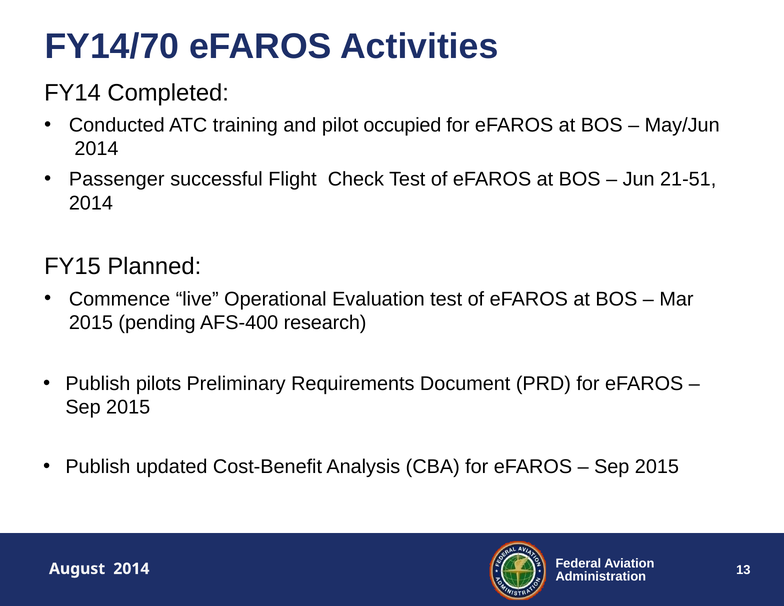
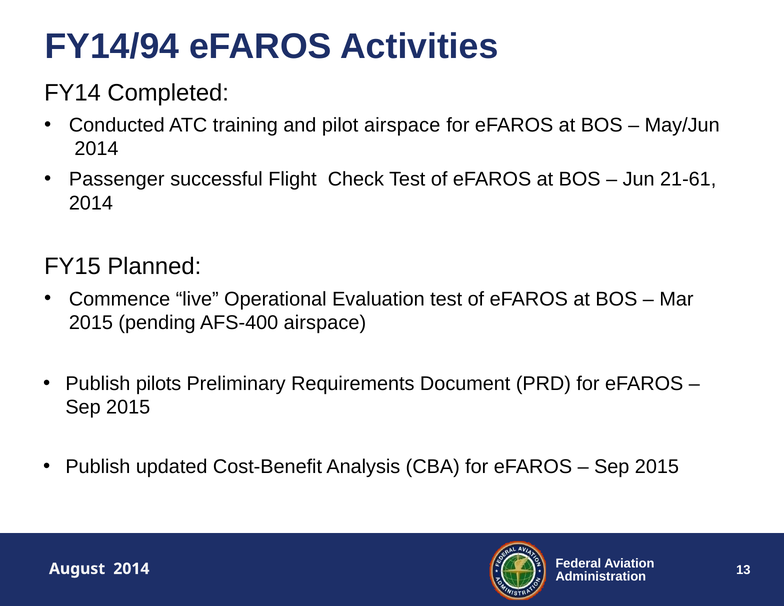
FY14/70: FY14/70 -> FY14/94
pilot occupied: occupied -> airspace
21-51: 21-51 -> 21-61
AFS-400 research: research -> airspace
